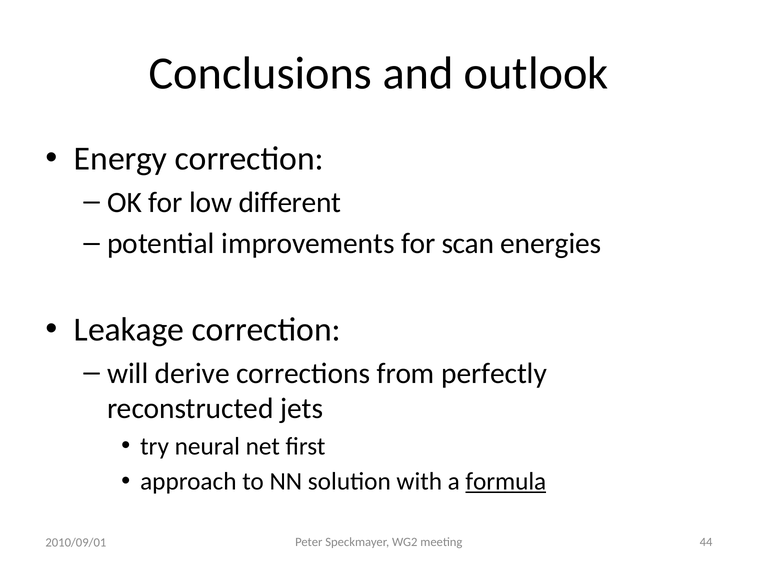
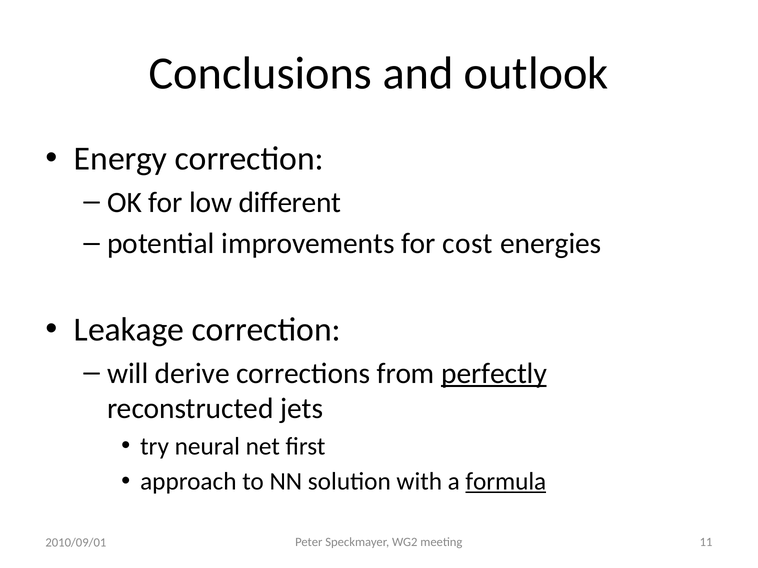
scan: scan -> cost
perfectly underline: none -> present
44: 44 -> 11
